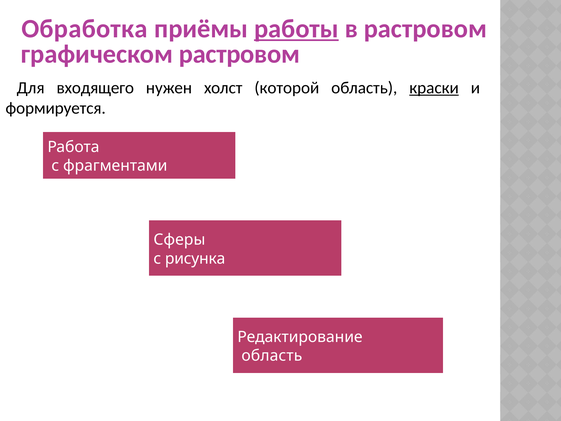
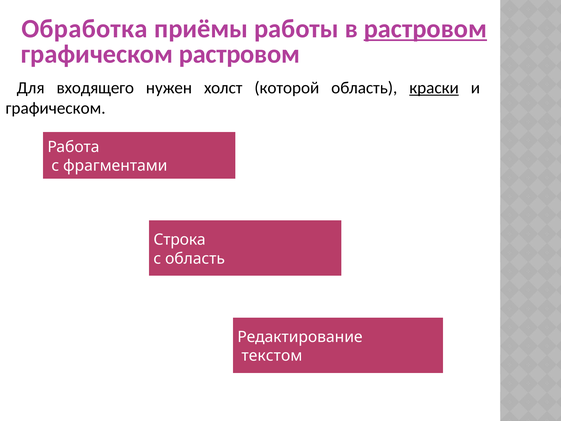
работы underline: present -> none
растровом at (425, 29) underline: none -> present
формируется at (56, 108): формируется -> графическом
Сферы: Сферы -> Строка
с рисунка: рисунка -> область
область at (272, 356): область -> текстом
